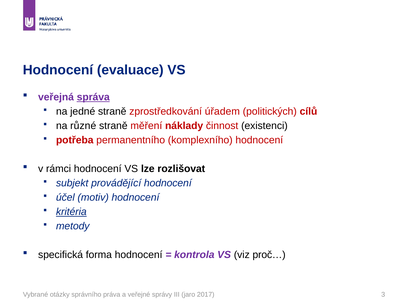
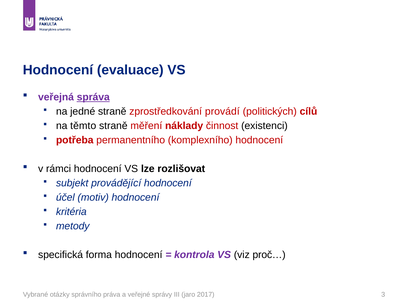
úřadem: úřadem -> provádí
různé: různé -> těmto
kritéria underline: present -> none
